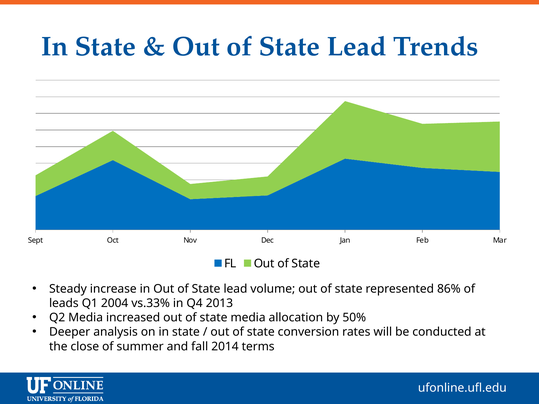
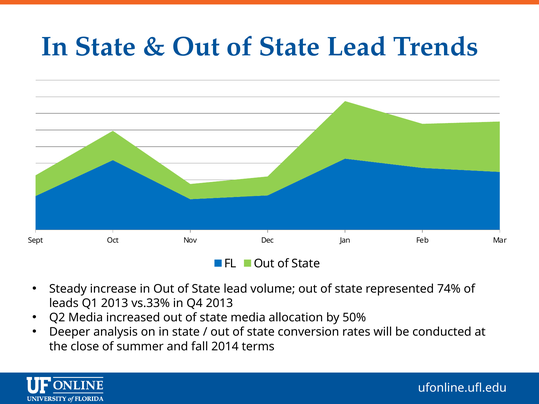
86%: 86% -> 74%
Q1 2004: 2004 -> 2013
